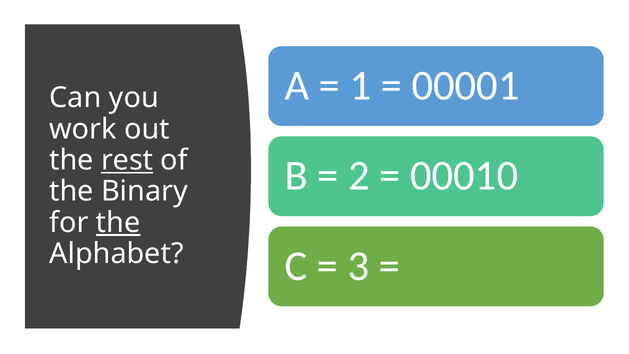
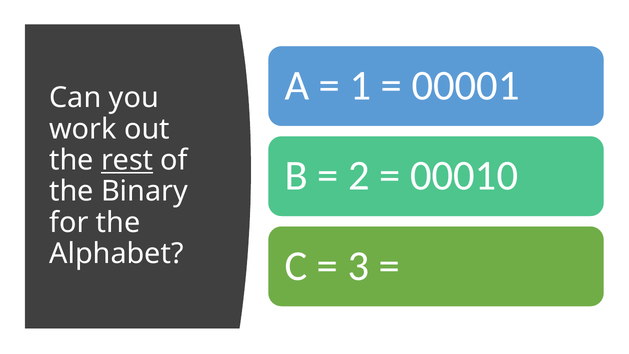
the at (118, 223) underline: present -> none
